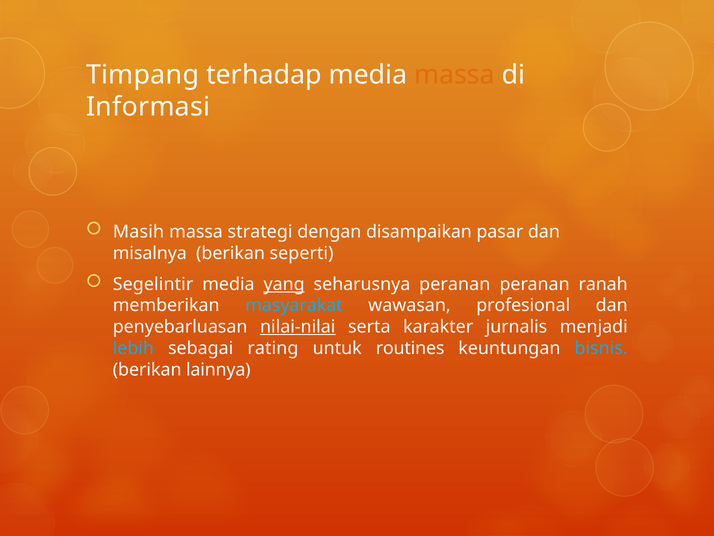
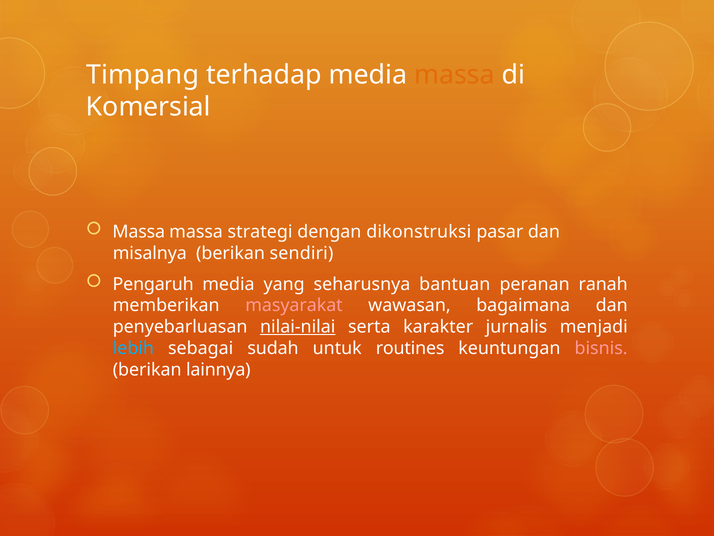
Informasi: Informasi -> Komersial
Masih at (139, 232): Masih -> Massa
disampaikan: disampaikan -> dikonstruksi
seperti: seperti -> sendiri
Segelintir: Segelintir -> Pengaruh
yang underline: present -> none
seharusnya peranan: peranan -> bantuan
masyarakat colour: light blue -> pink
profesional: profesional -> bagaimana
rating: rating -> sudah
bisnis colour: light blue -> pink
